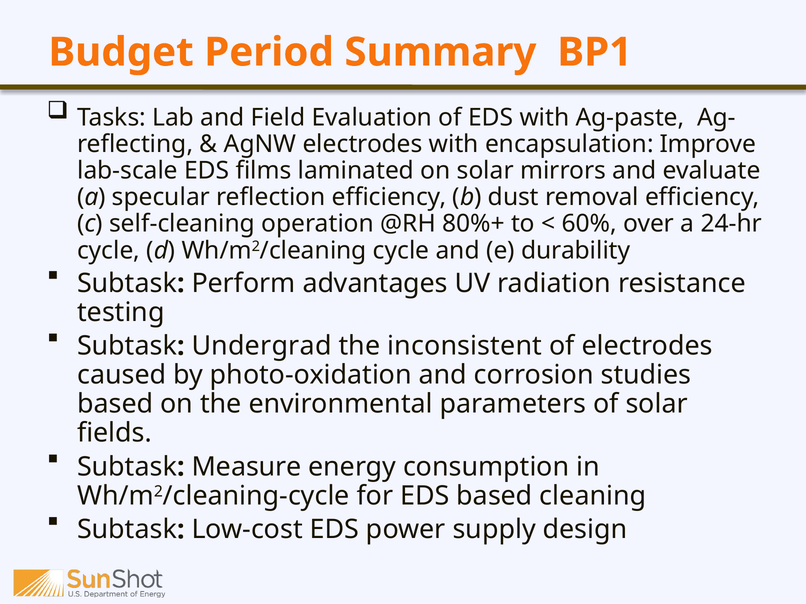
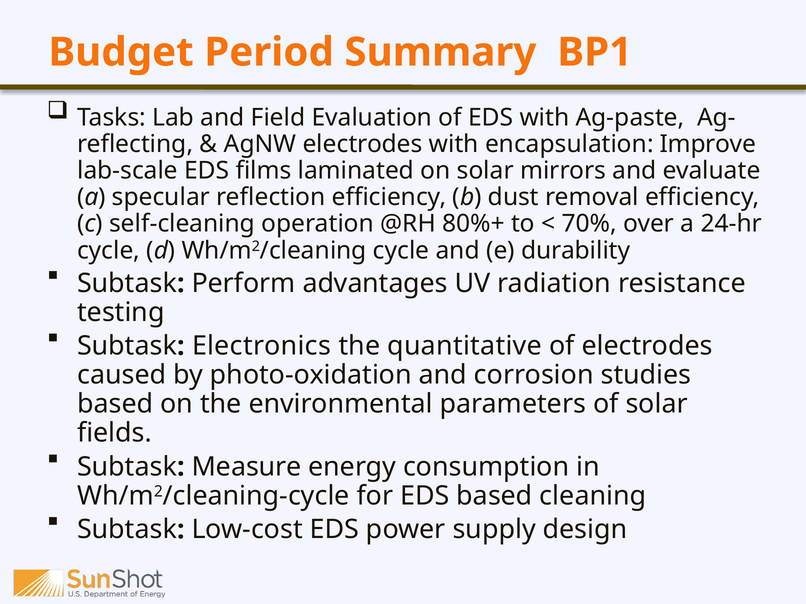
60%: 60% -> 70%
Undergrad: Undergrad -> Electronics
inconsistent: inconsistent -> quantitative
